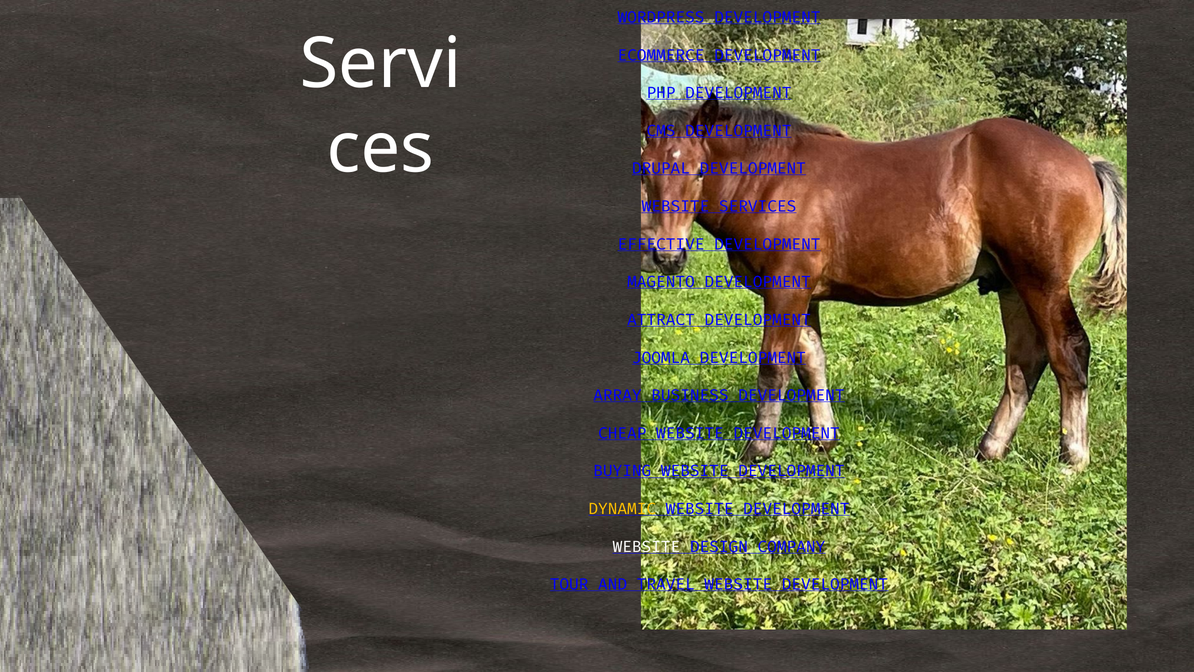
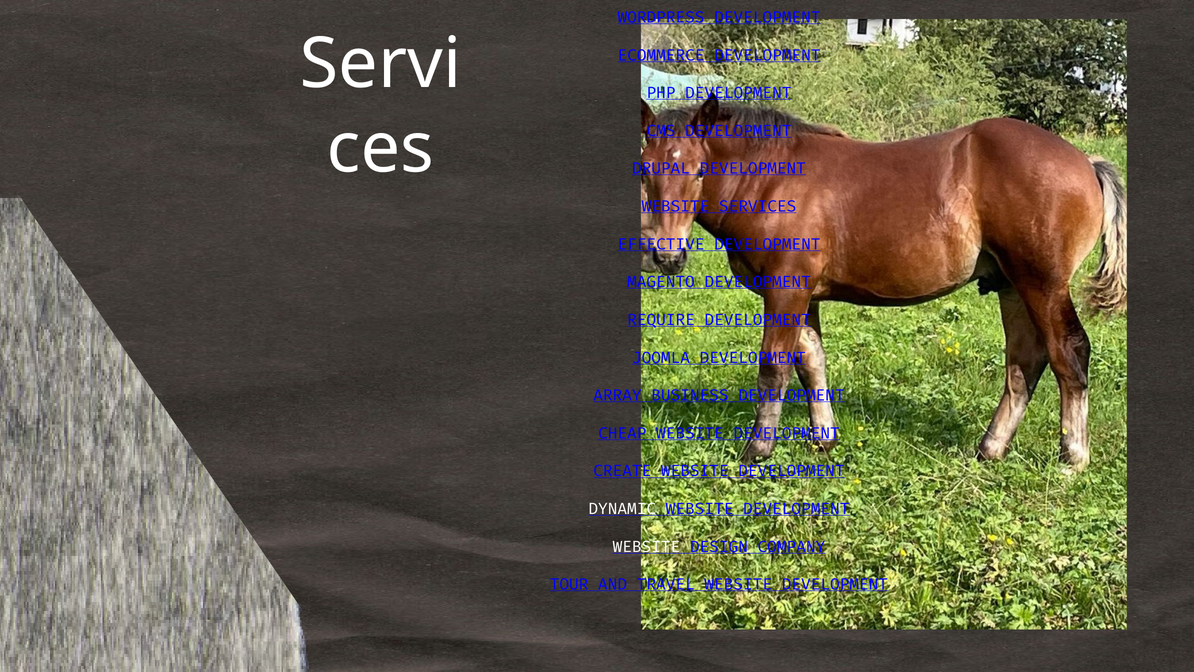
ATTRACT: ATTRACT -> REQUIRE
BUYING: BUYING -> CREATE
DYNAMIC colour: yellow -> white
